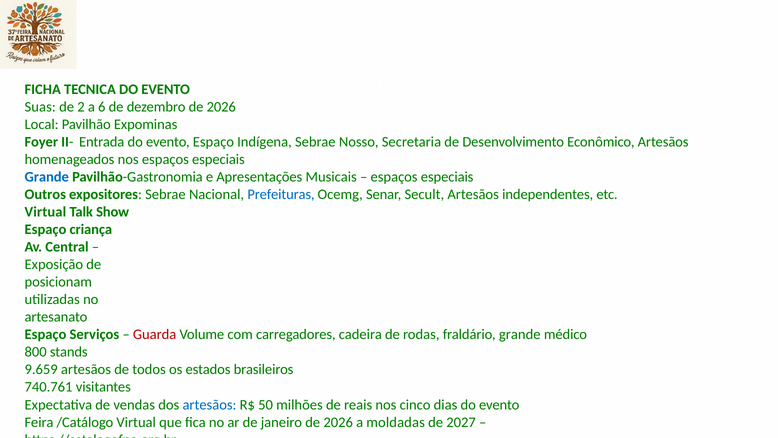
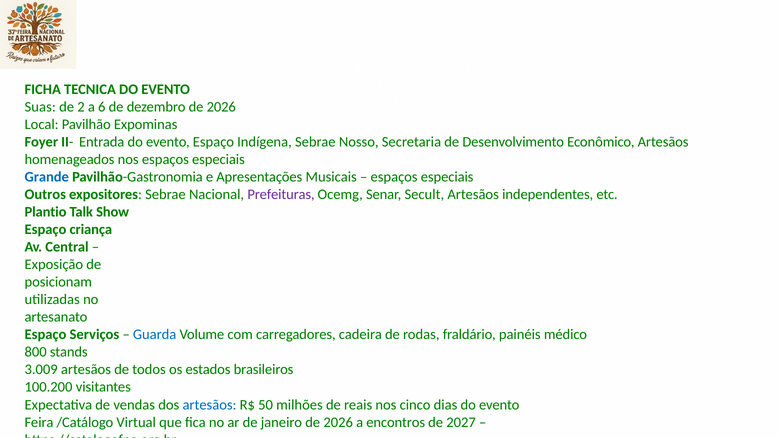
Prefeituras colour: blue -> purple
Virtual at (45, 212): Virtual -> Plantio
Guarda colour: red -> blue
fraldário grande: grande -> painéis
9.659: 9.659 -> 3.009
740.761: 740.761 -> 100.200
moldadas: moldadas -> encontros
